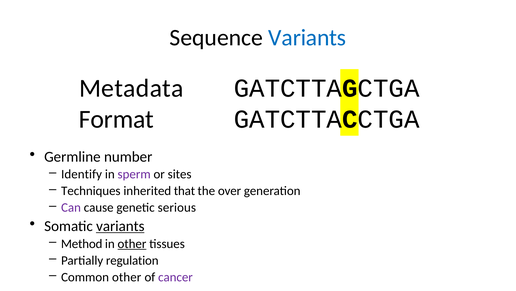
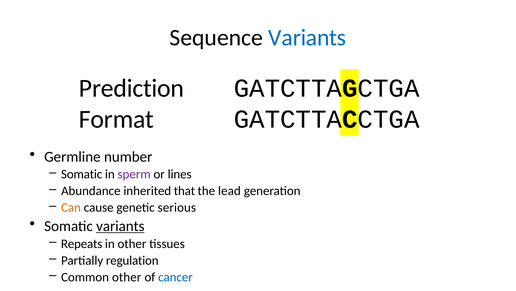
Metadata: Metadata -> Prediction
Identify at (82, 174): Identify -> Somatic
sites: sites -> lines
Techniques: Techniques -> Abundance
over: over -> lead
Can colour: purple -> orange
Method: Method -> Repeats
other at (132, 243) underline: present -> none
cancer colour: purple -> blue
